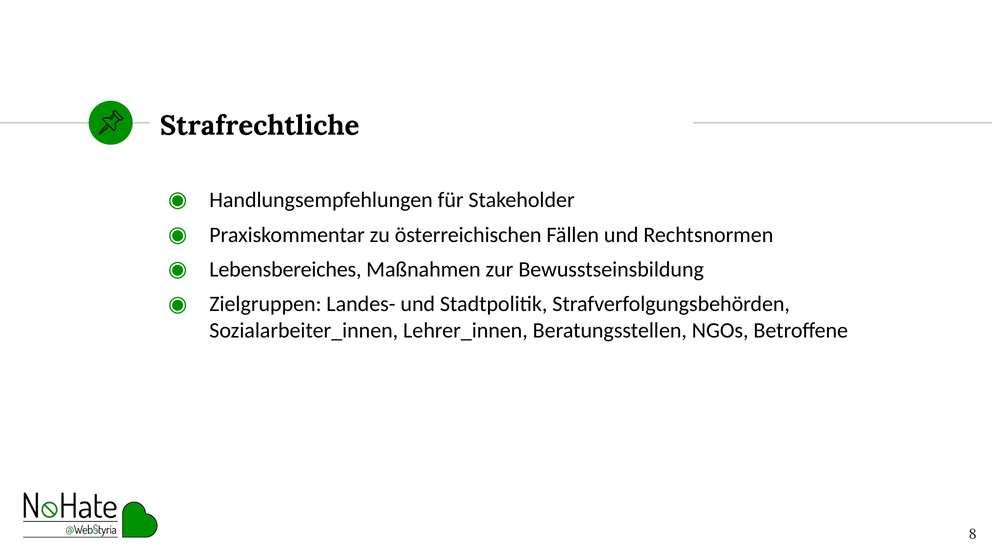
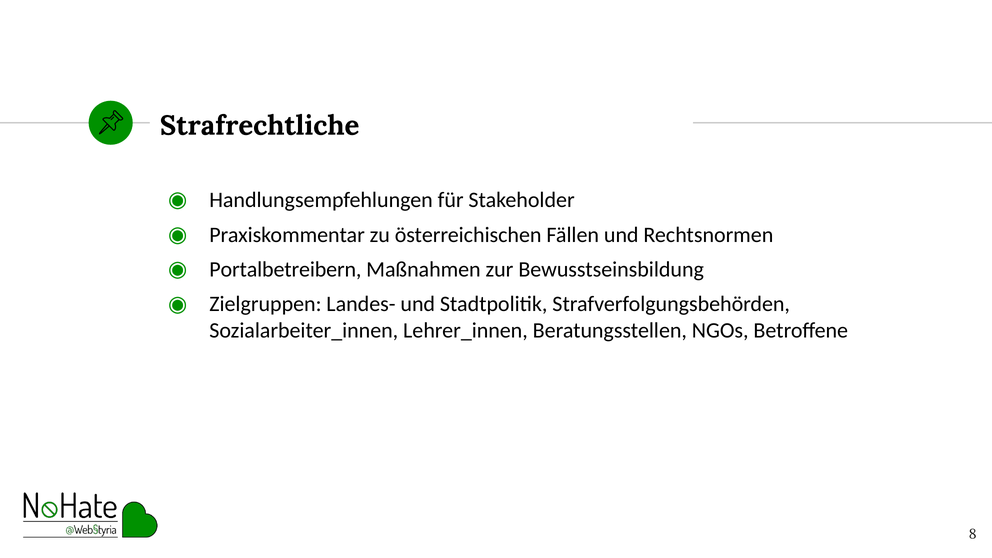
Lebensbereiches: Lebensbereiches -> Portalbetreibern
